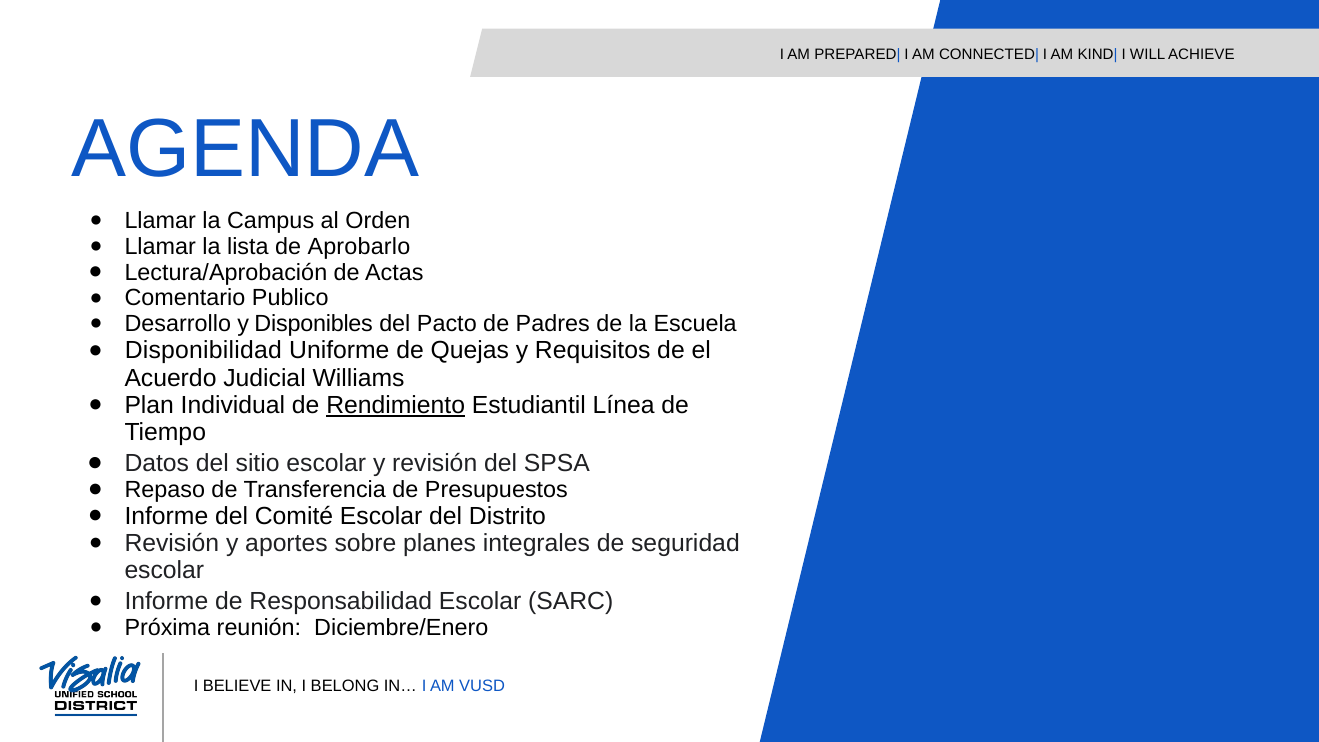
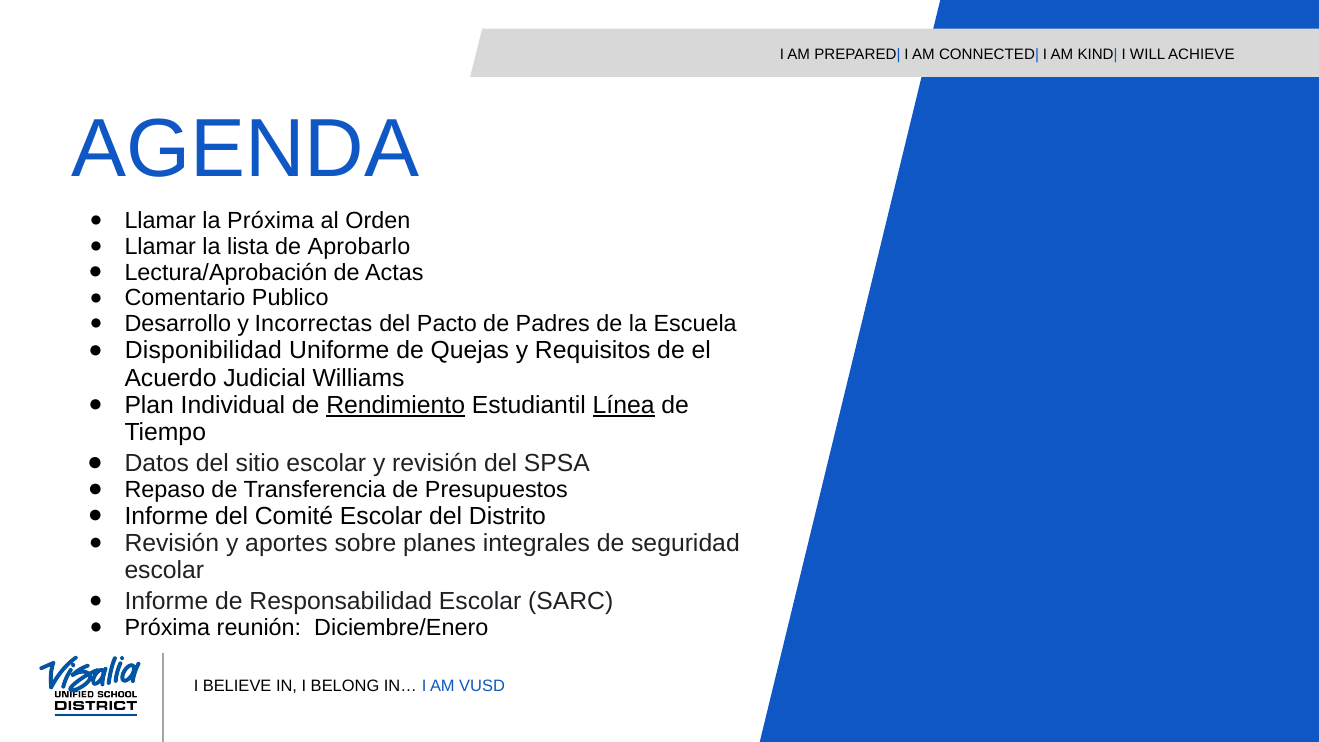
la Campus: Campus -> Próxima
Disponibles: Disponibles -> Incorrectas
Línea underline: none -> present
